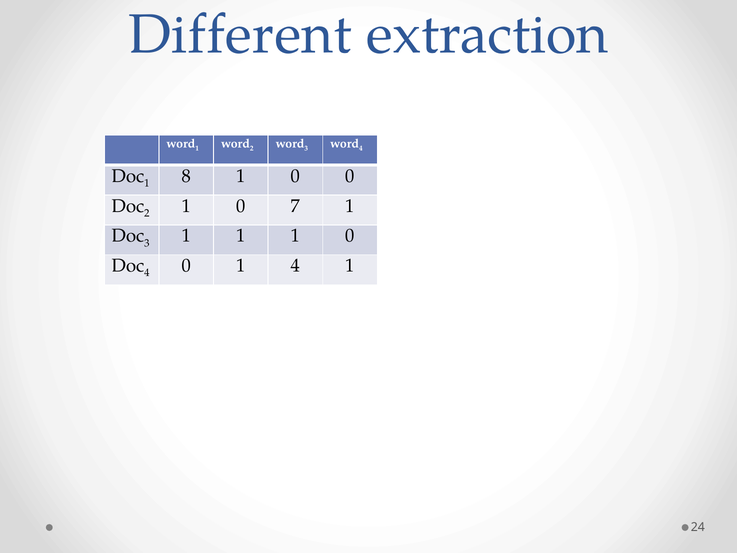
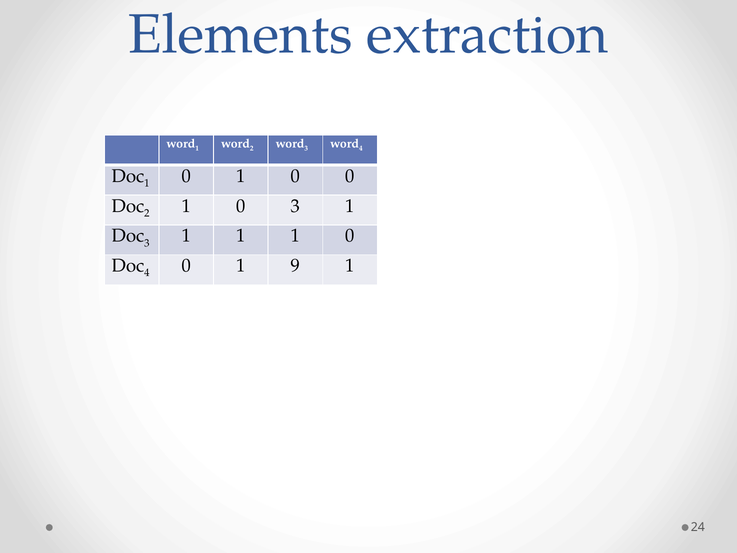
Different: Different -> Elements
8 at (186, 176): 8 -> 0
0 7: 7 -> 3
1 4: 4 -> 9
